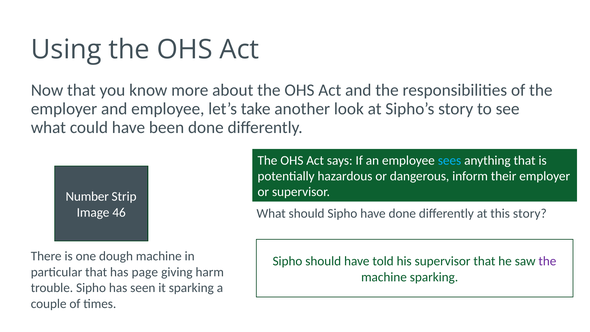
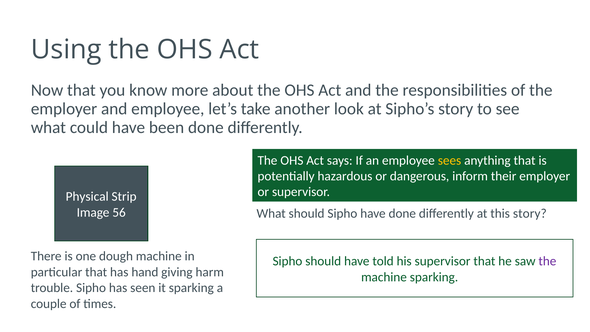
sees colour: light blue -> yellow
Number: Number -> Physical
46: 46 -> 56
page: page -> hand
